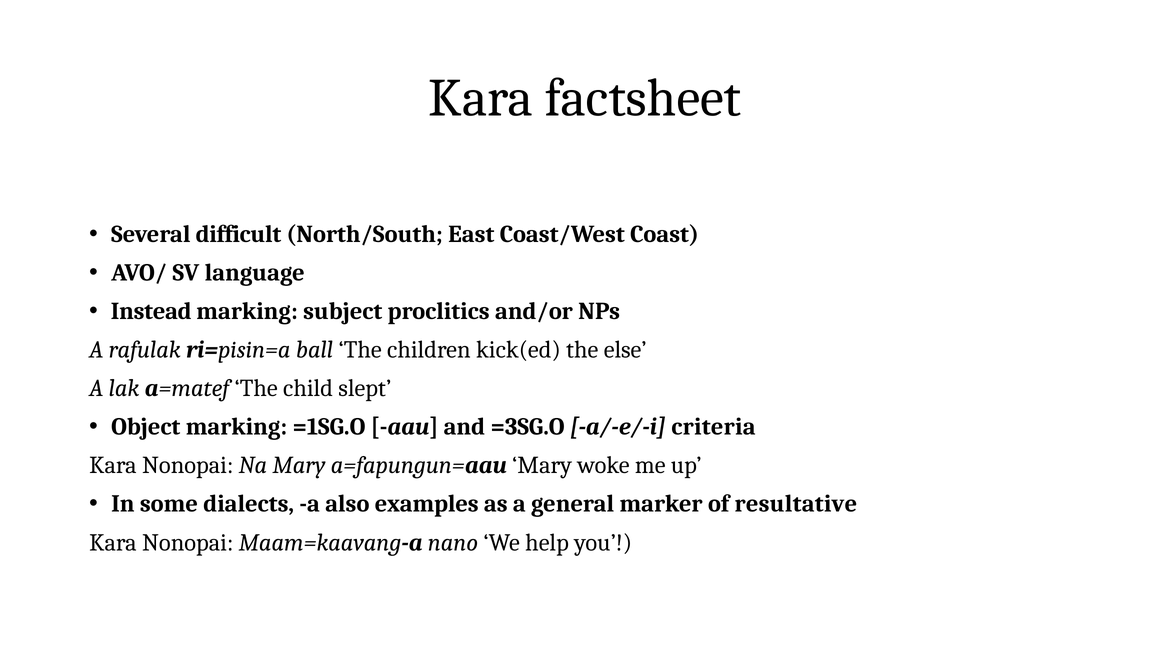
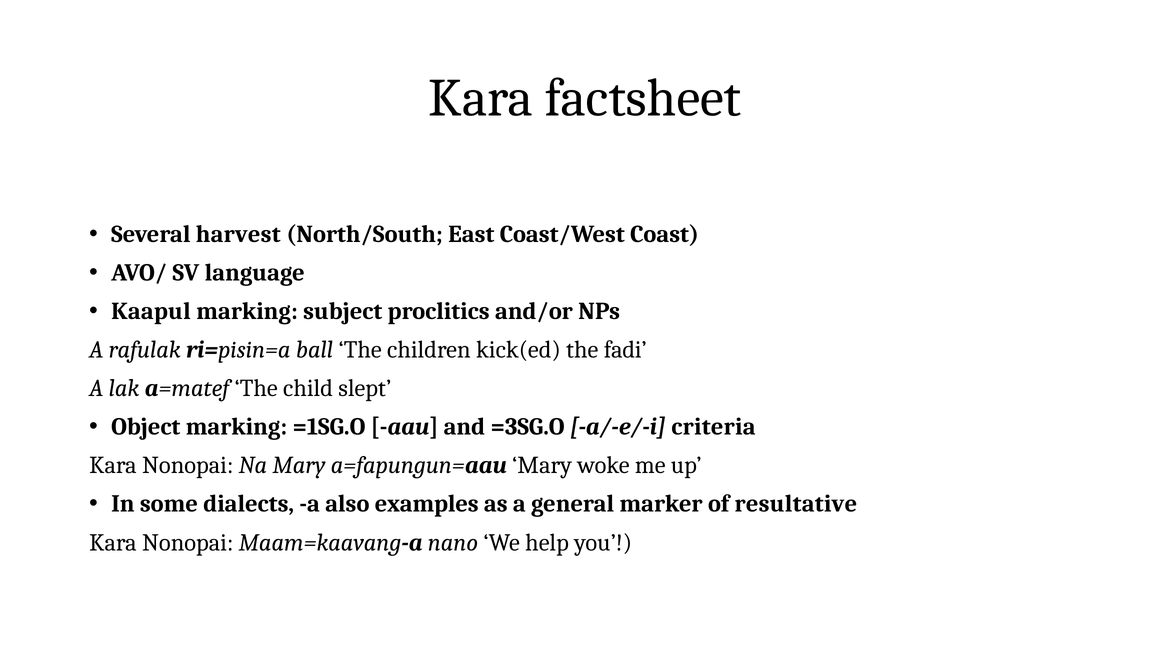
difficult: difficult -> harvest
Instead: Instead -> Kaapul
else: else -> fadi
